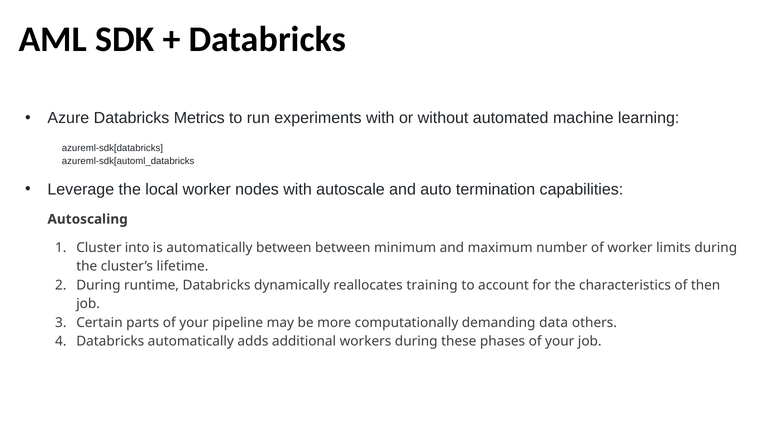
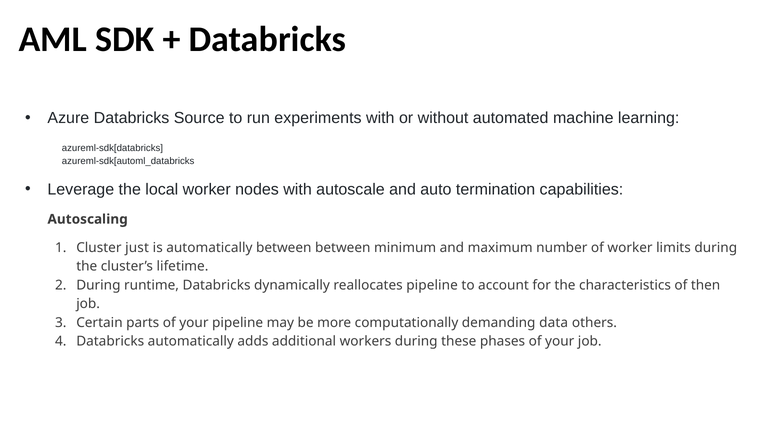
Metrics: Metrics -> Source
into: into -> just
reallocates training: training -> pipeline
